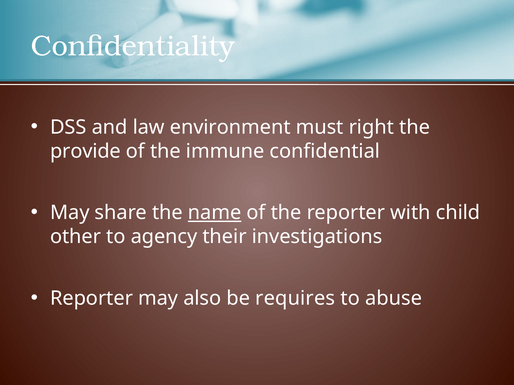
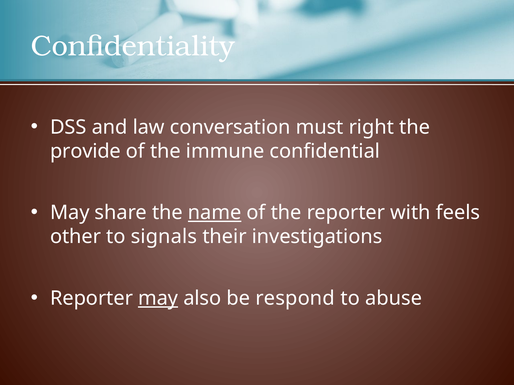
environment: environment -> conversation
child: child -> feels
agency: agency -> signals
may at (158, 299) underline: none -> present
requires: requires -> respond
